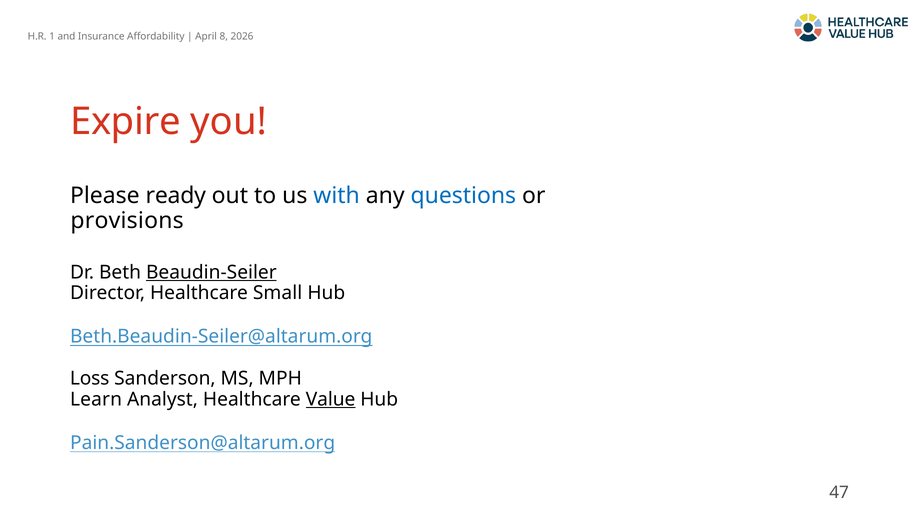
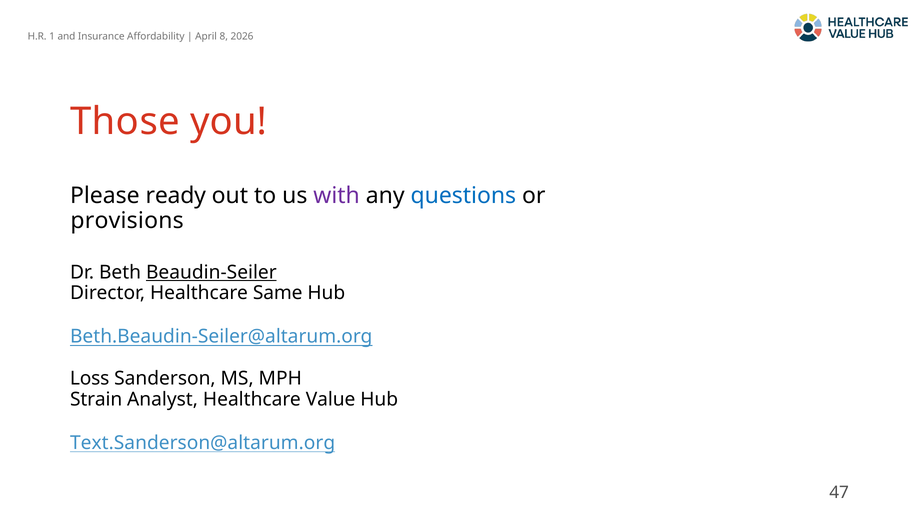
Expire: Expire -> Those
with colour: blue -> purple
Small: Small -> Same
Learn: Learn -> Strain
Value underline: present -> none
Pain.Sanderson@altarum.org: Pain.Sanderson@altarum.org -> Text.Sanderson@altarum.org
